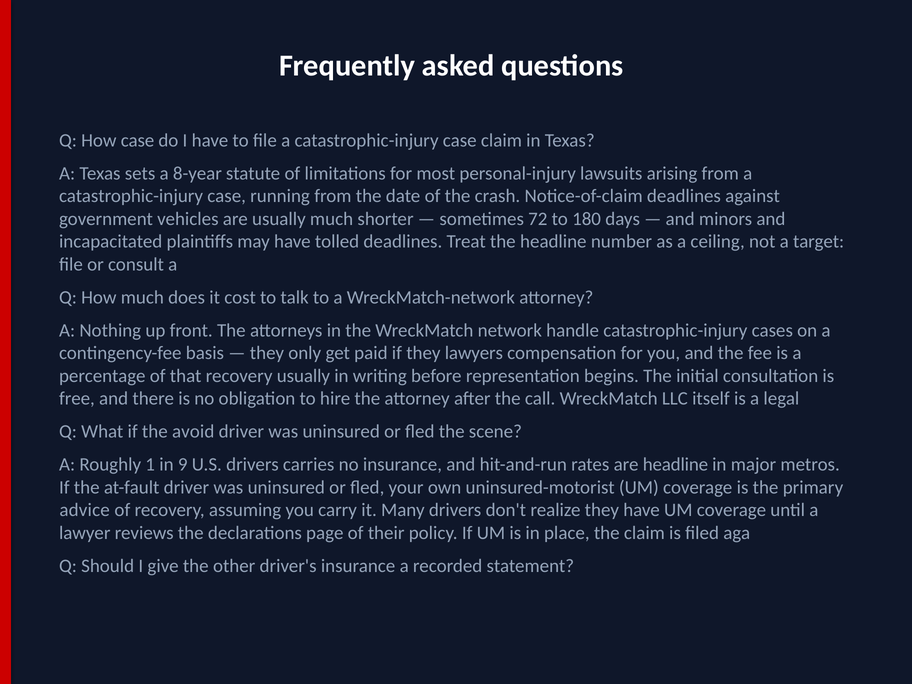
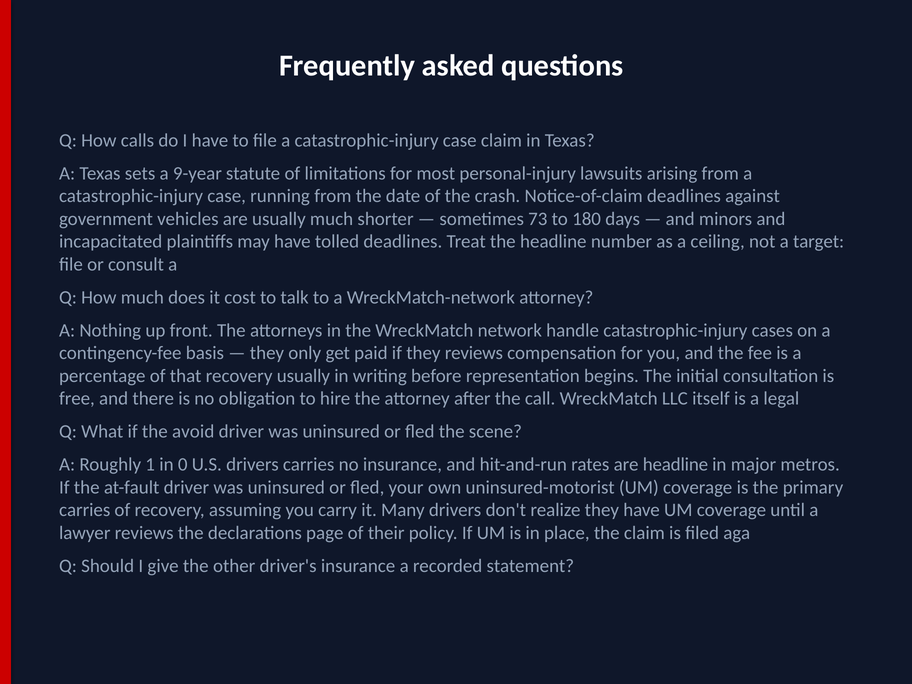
How case: case -> calls
8-year: 8-year -> 9-year
72: 72 -> 73
they lawyers: lawyers -> reviews
9: 9 -> 0
advice at (85, 510): advice -> carries
